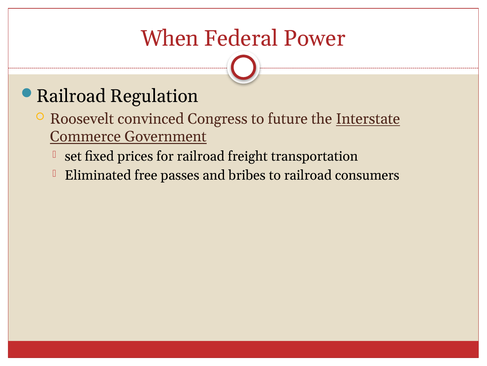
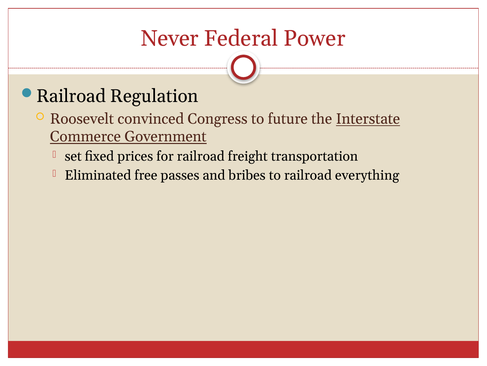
When: When -> Never
consumers: consumers -> everything
